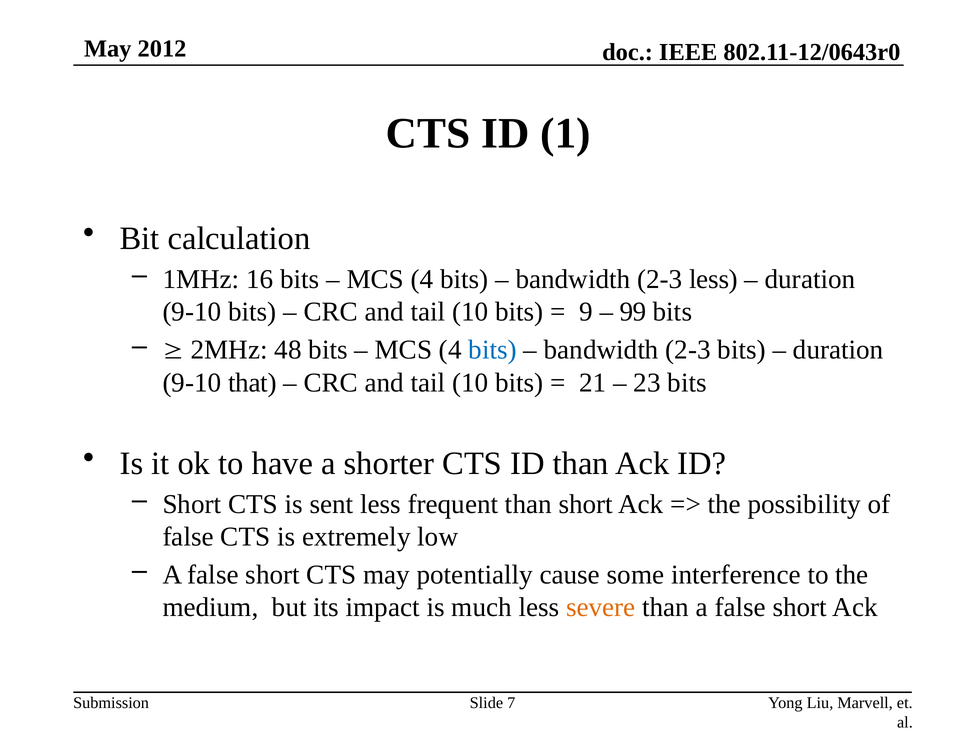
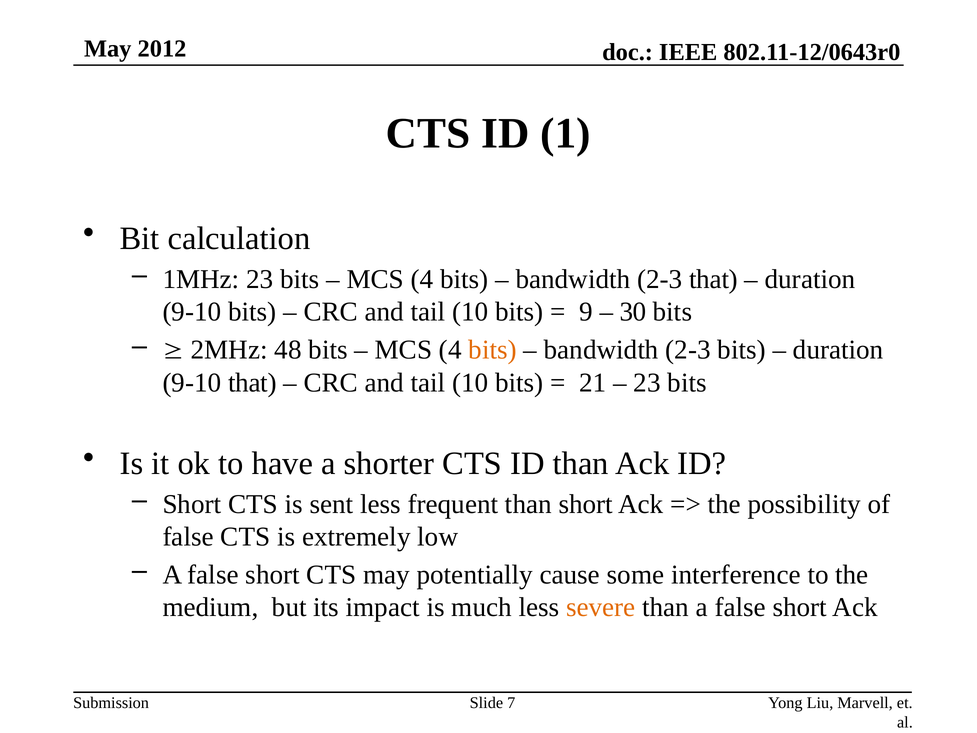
1MHz 16: 16 -> 23
2-3 less: less -> that
99: 99 -> 30
bits at (493, 350) colour: blue -> orange
